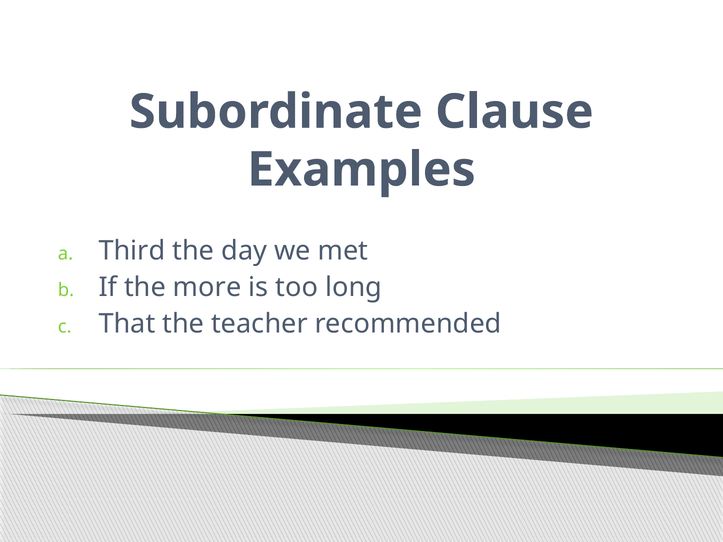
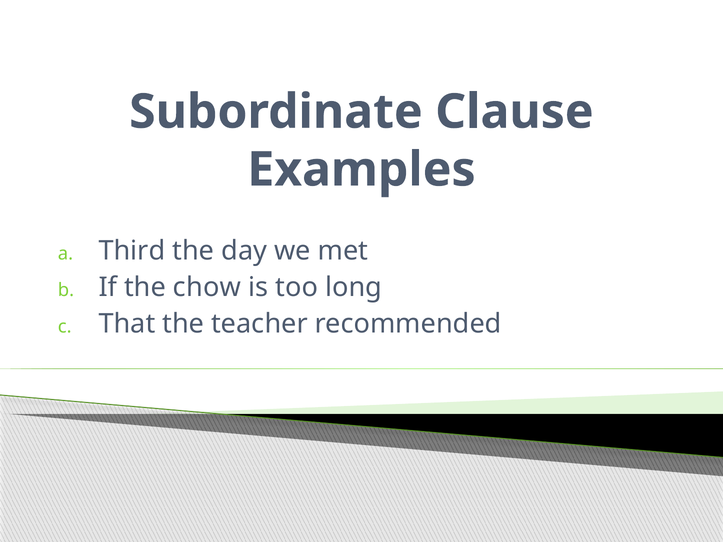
more: more -> chow
